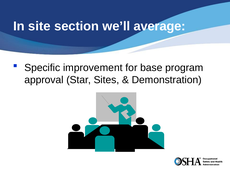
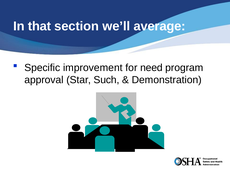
site: site -> that
base: base -> need
Sites: Sites -> Such
